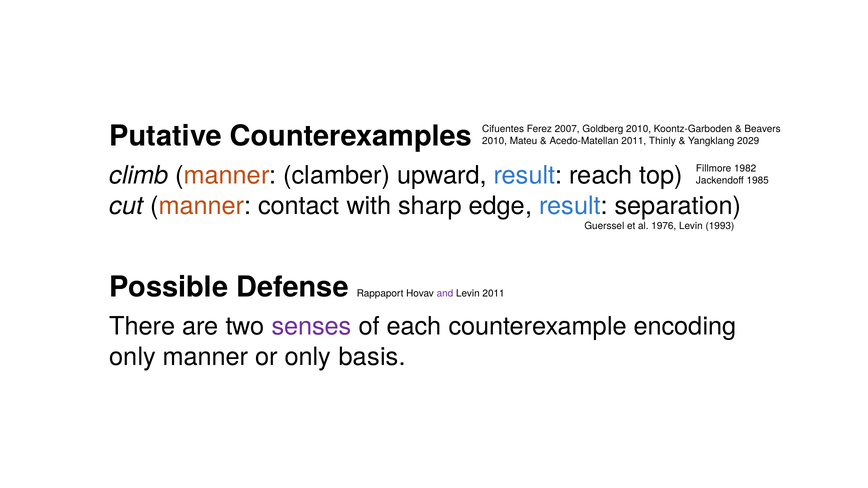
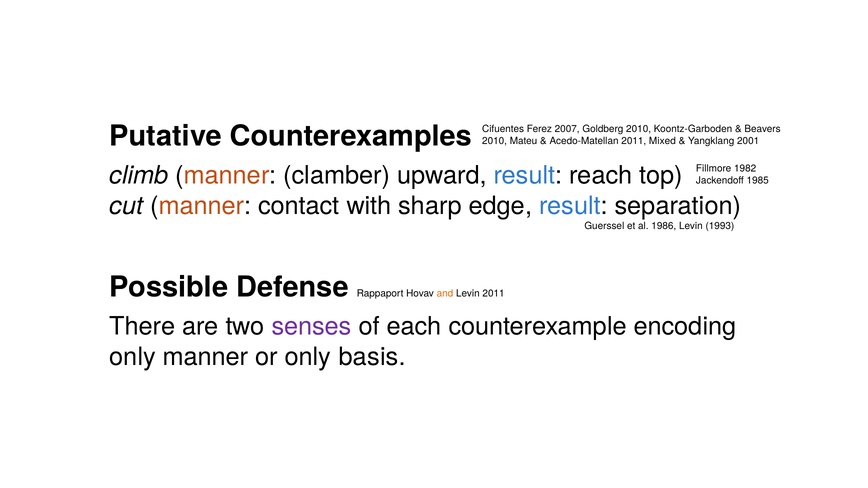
Thinly: Thinly -> Mixed
2029: 2029 -> 2001
1976: 1976 -> 1986
and colour: purple -> orange
